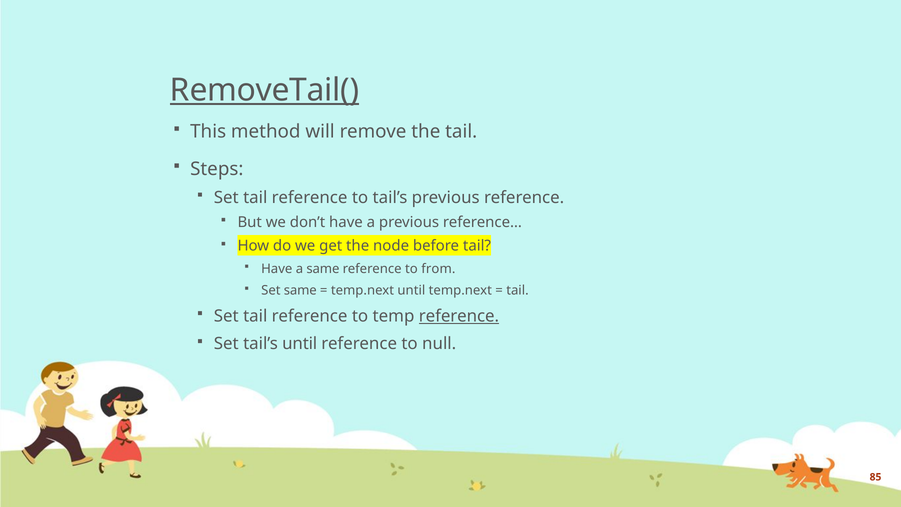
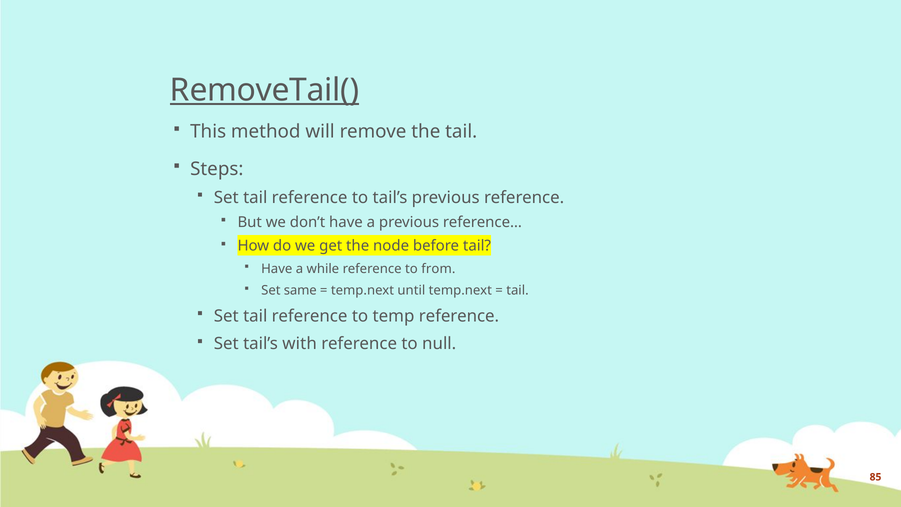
a same: same -> while
reference at (459, 316) underline: present -> none
tail’s until: until -> with
